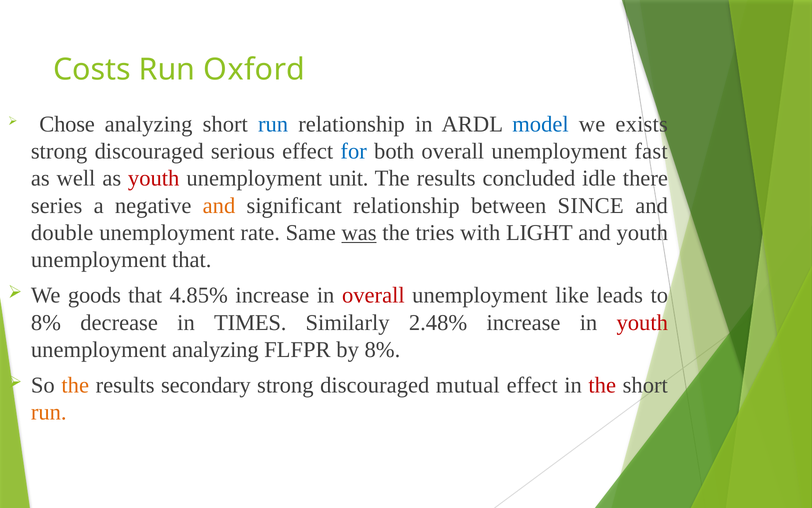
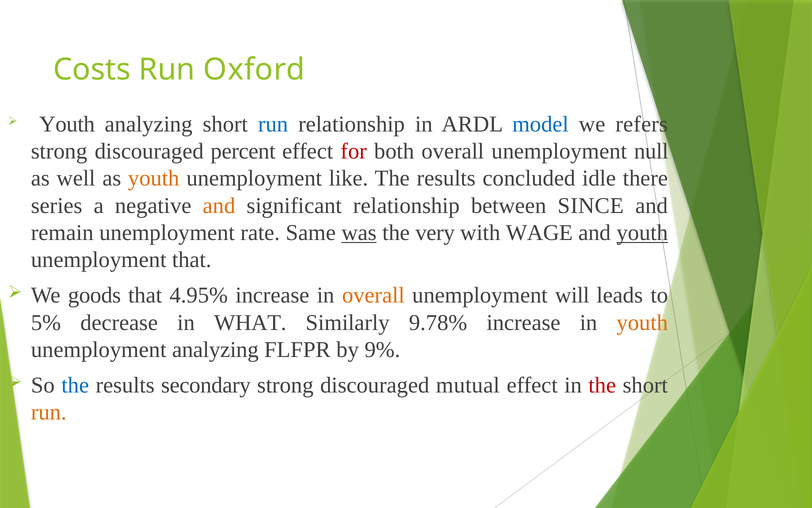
Chose at (67, 124): Chose -> Youth
exists: exists -> refers
serious: serious -> percent
for colour: blue -> red
fast: fast -> null
youth at (154, 178) colour: red -> orange
unit: unit -> like
double: double -> remain
tries: tries -> very
LIGHT: LIGHT -> WAGE
youth at (642, 233) underline: none -> present
4.85%: 4.85% -> 4.95%
overall at (373, 295) colour: red -> orange
like: like -> will
8% at (46, 322): 8% -> 5%
TIMES: TIMES -> WHAT
2.48%: 2.48% -> 9.78%
youth at (642, 322) colour: red -> orange
by 8%: 8% -> 9%
the at (75, 385) colour: orange -> blue
